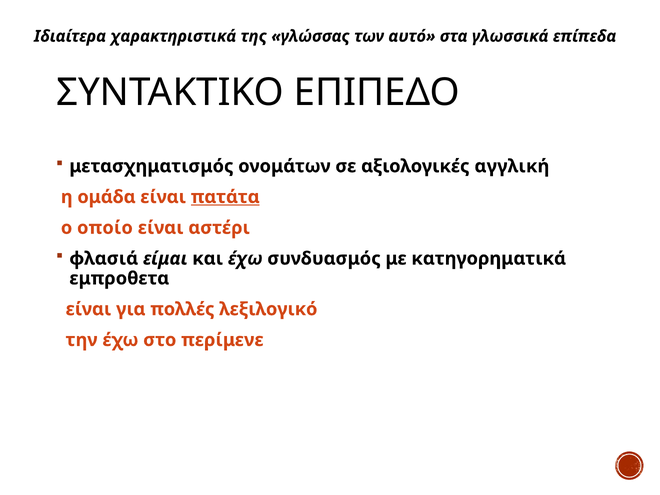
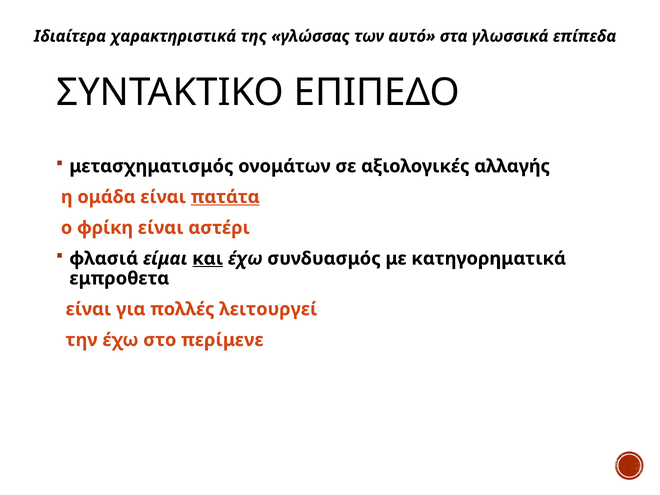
αγγλική: αγγλική -> αλλαγής
οποίο: οποίο -> φρίκη
και underline: none -> present
λεξιλογικό: λεξιλογικό -> λειτουργεί
